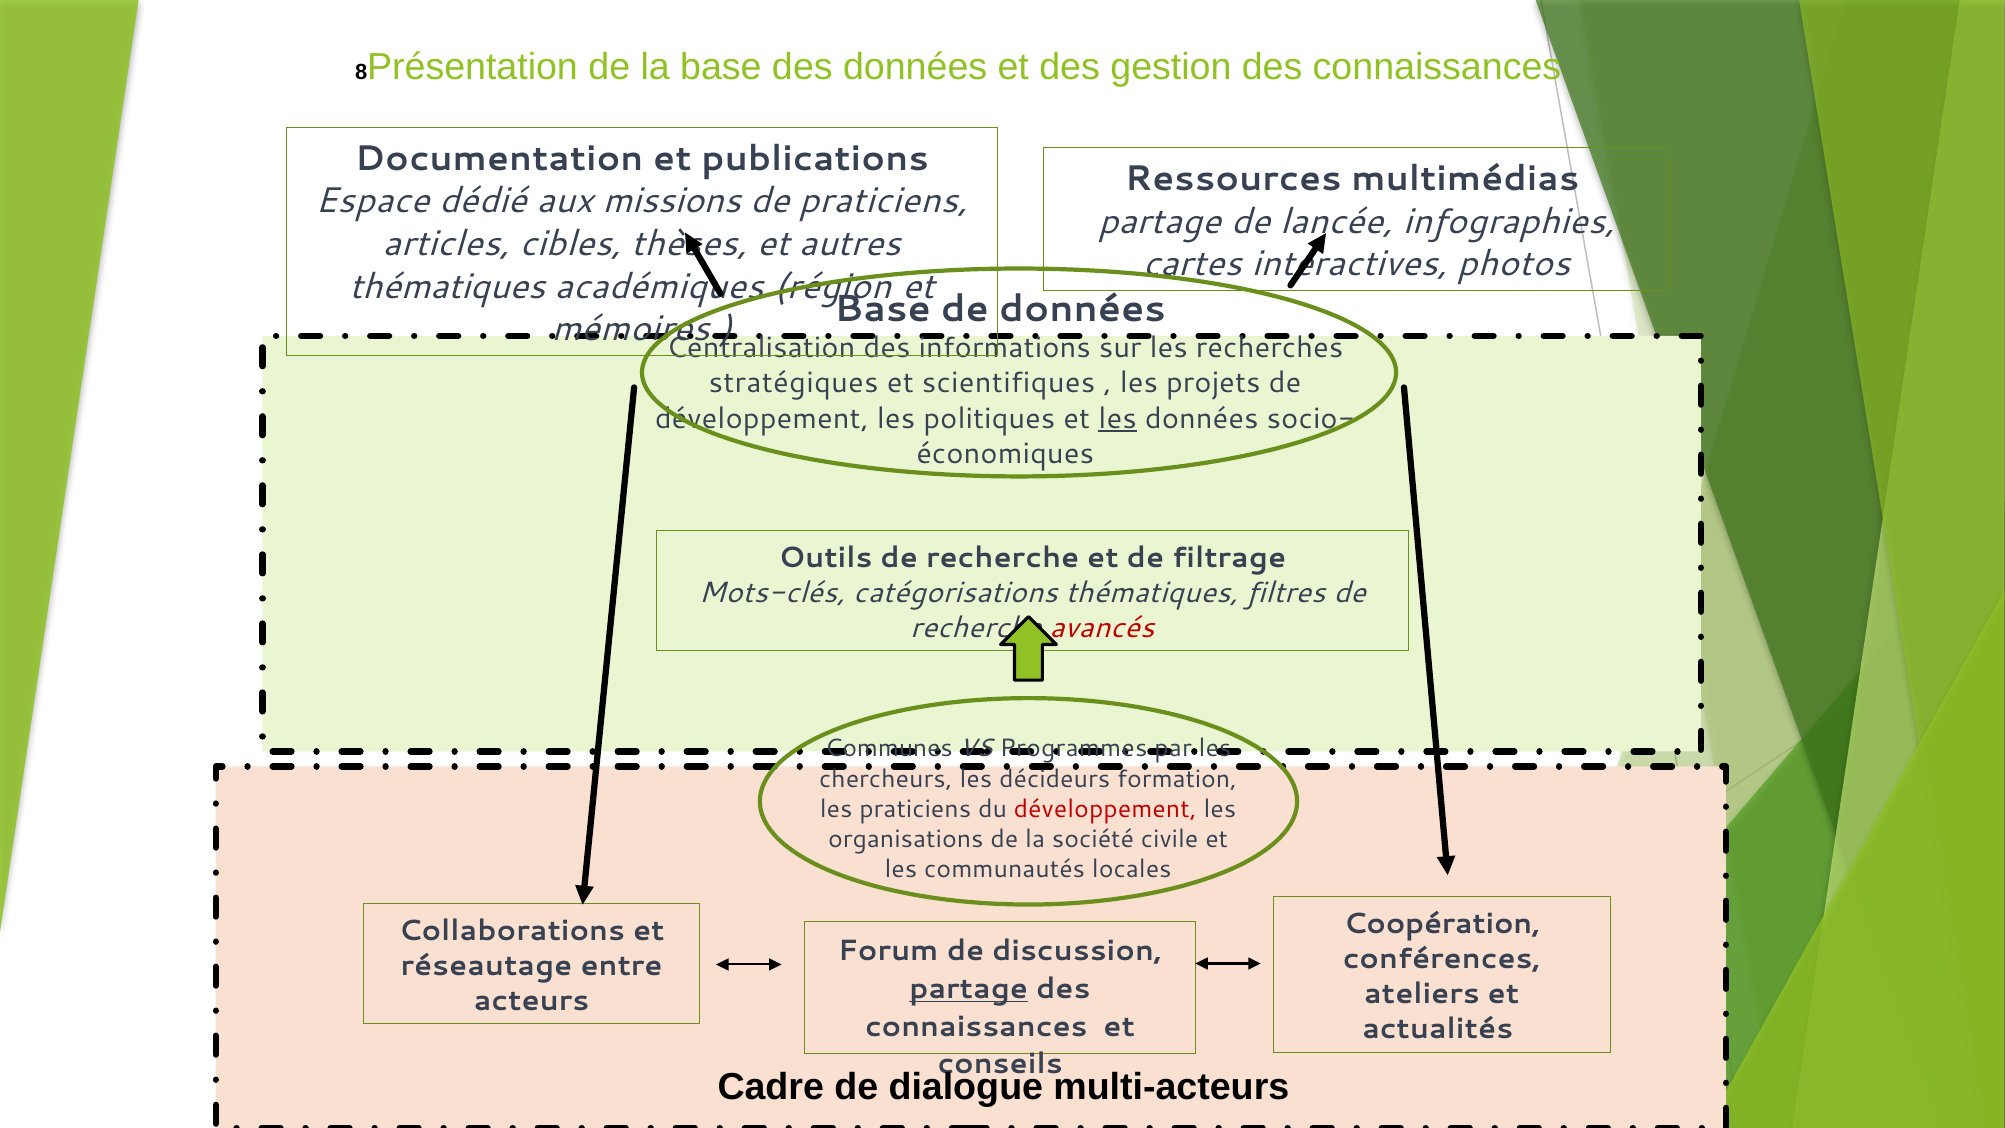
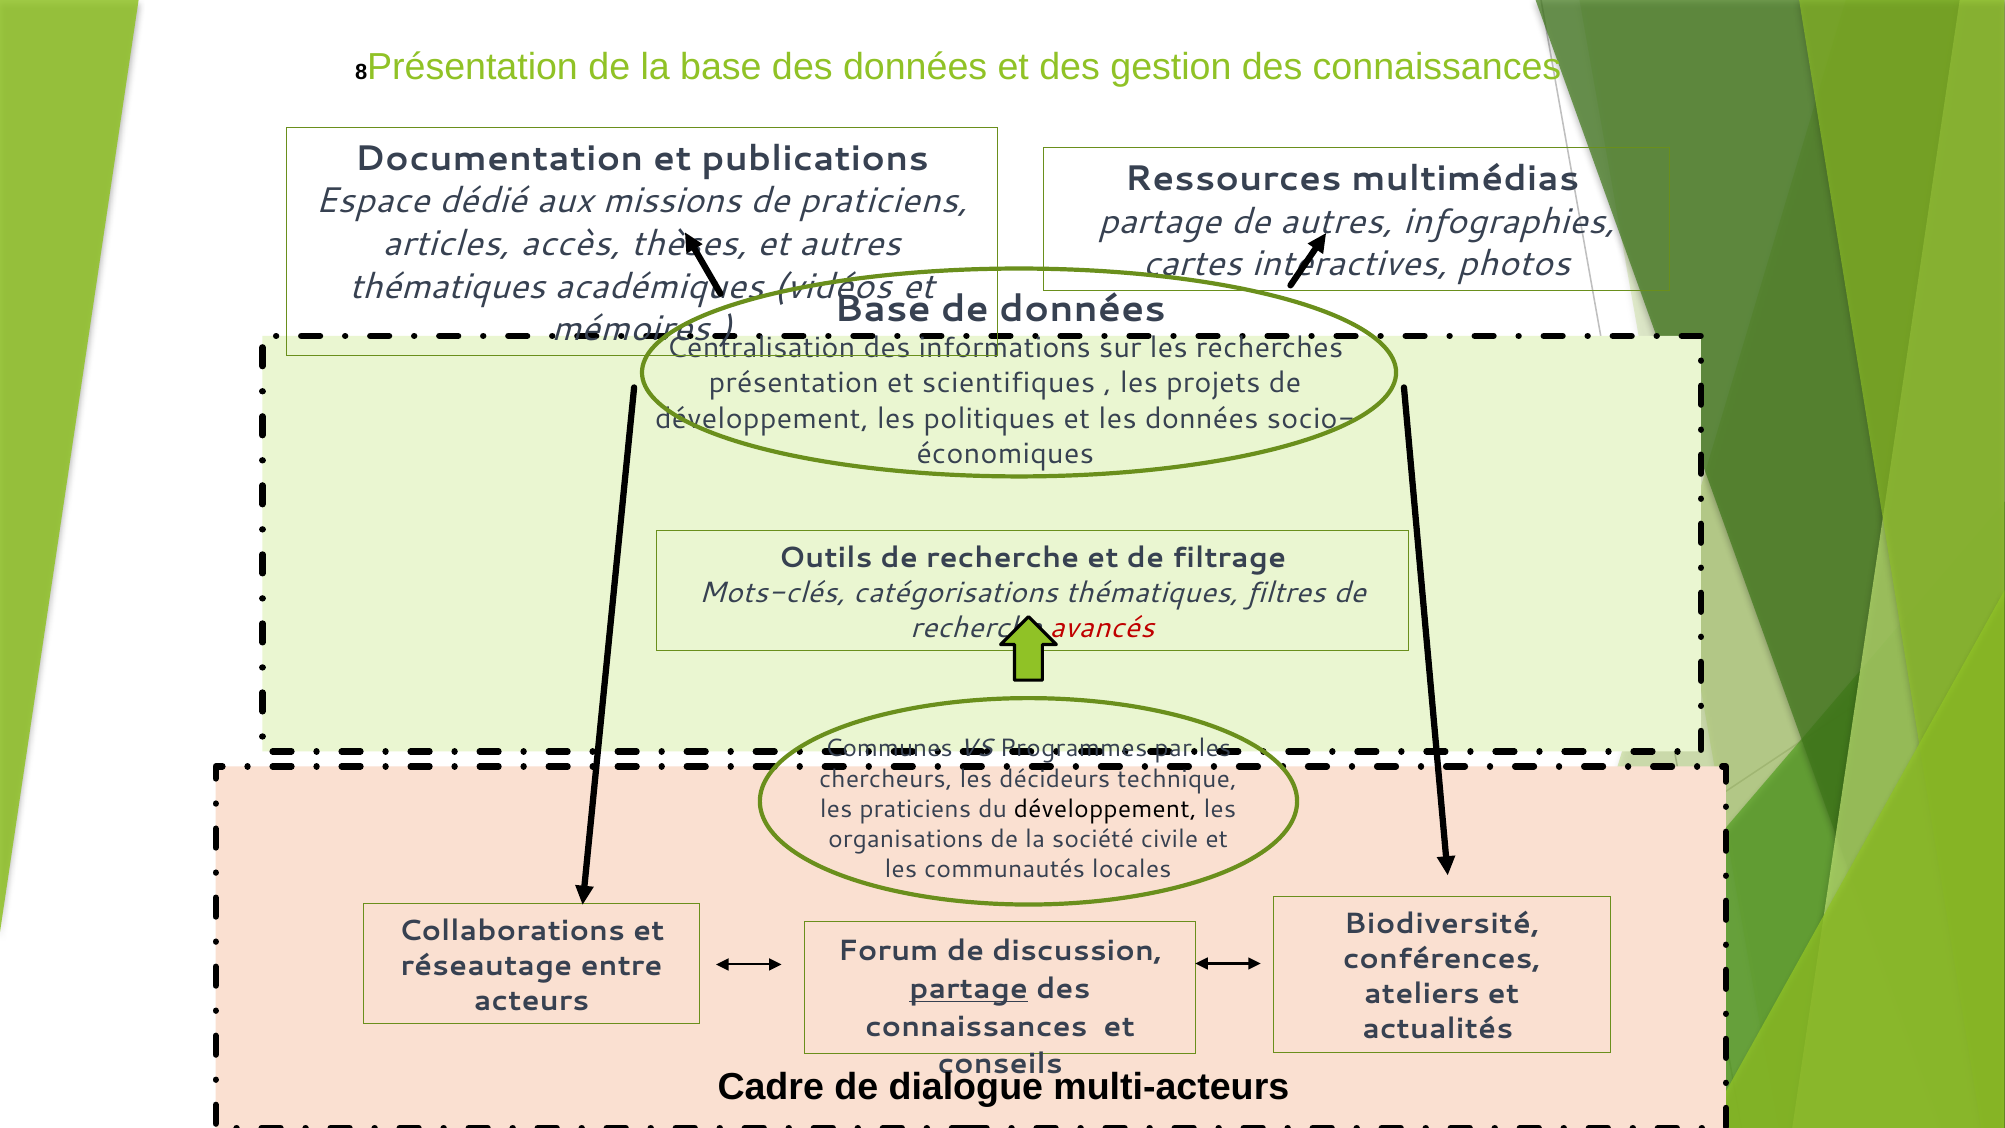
de lancée: lancée -> autres
cibles: cibles -> accès
région: région -> vidéos
stratégiques at (794, 383): stratégiques -> présentation
les at (1118, 418) underline: present -> none
formation: formation -> technique
développement at (1105, 809) colour: red -> black
Coopération: Coopération -> Biodiversité
